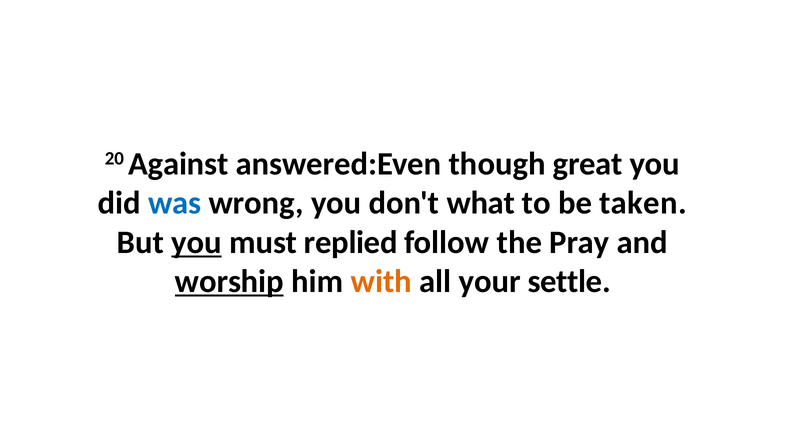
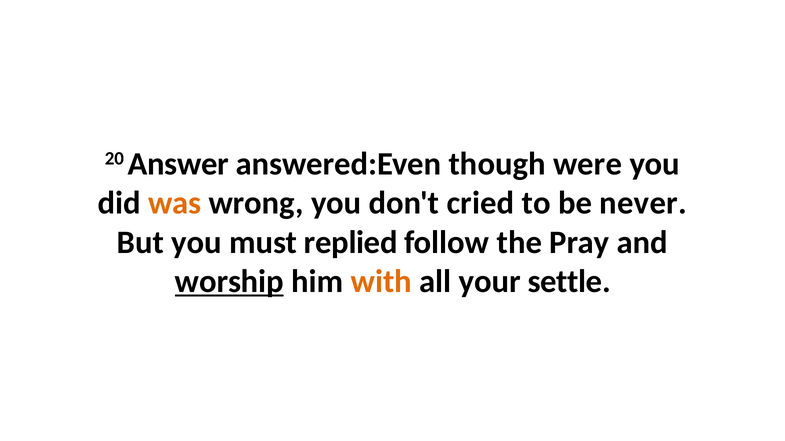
Against: Against -> Answer
great: great -> were
was colour: blue -> orange
what: what -> cried
taken: taken -> never
you at (197, 243) underline: present -> none
